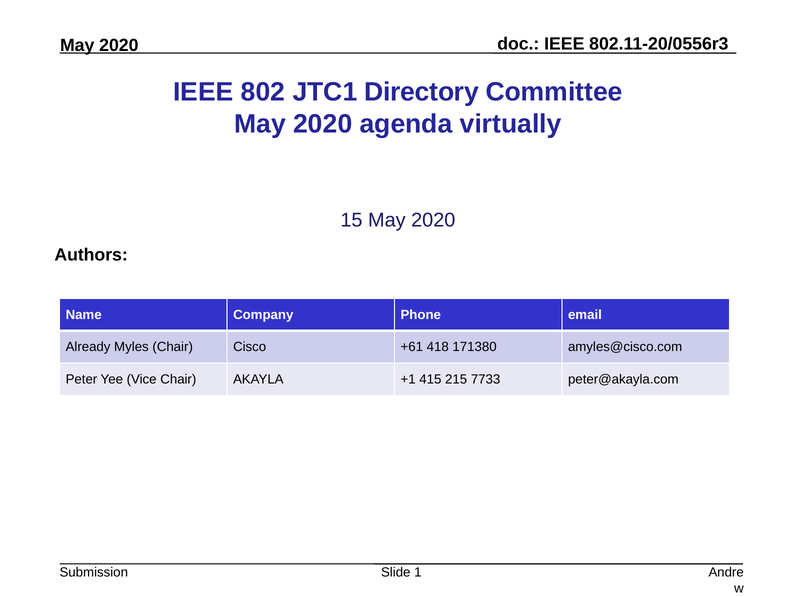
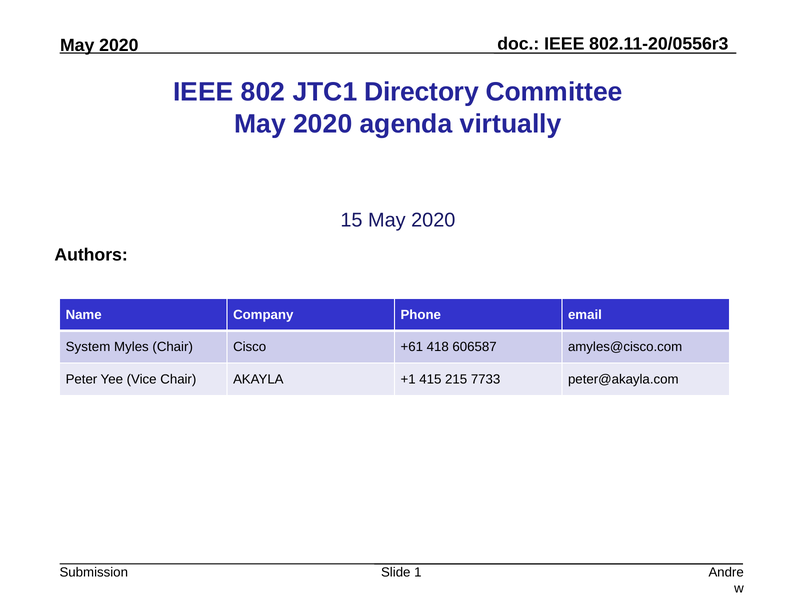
Already: Already -> System
171380: 171380 -> 606587
